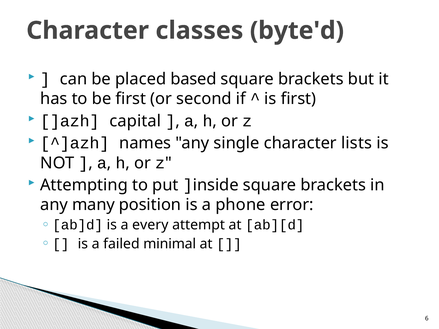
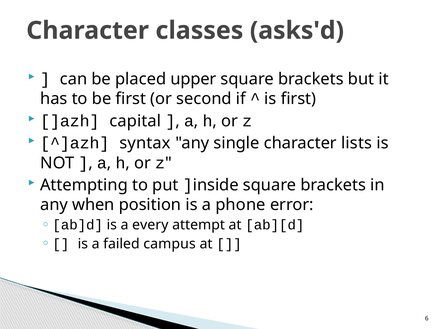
byte'd: byte'd -> asks'd
based: based -> upper
names: names -> syntax
many: many -> when
minimal: minimal -> campus
